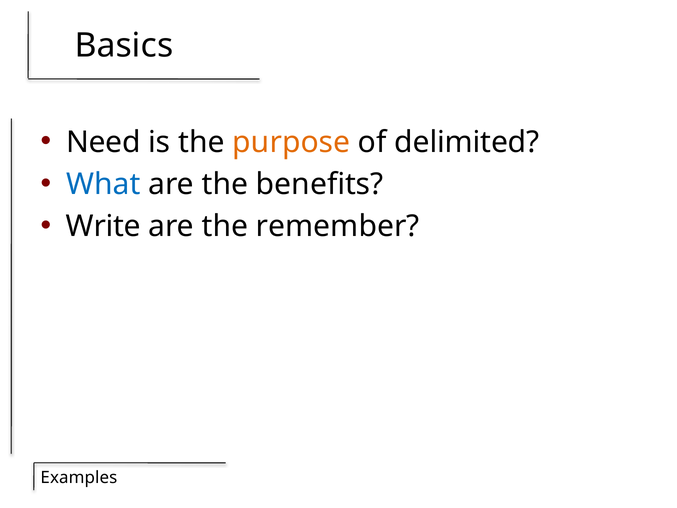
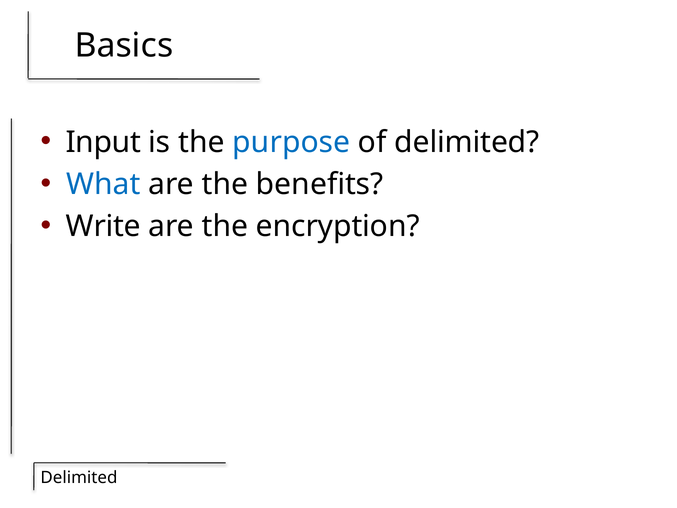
Need: Need -> Input
purpose colour: orange -> blue
remember: remember -> encryption
Examples at (79, 477): Examples -> Delimited
